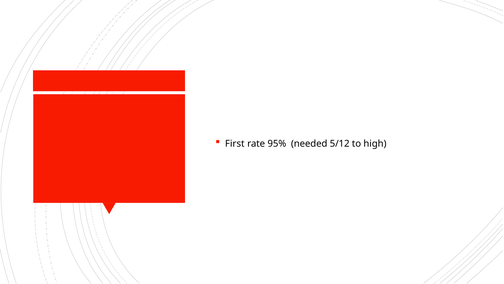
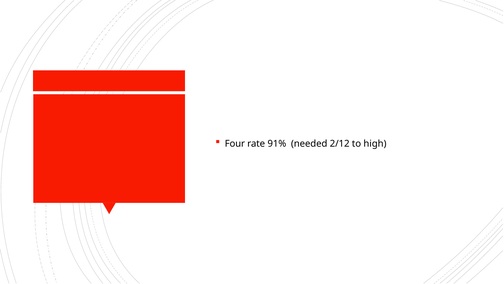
First: First -> Four
95%: 95% -> 91%
5/12: 5/12 -> 2/12
